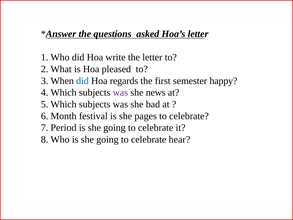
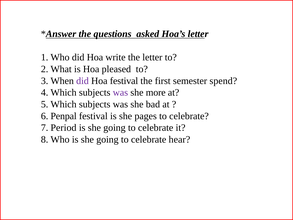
did at (82, 81) colour: blue -> purple
Hoa regards: regards -> festival
happy: happy -> spend
news: news -> more
Month: Month -> Penpal
